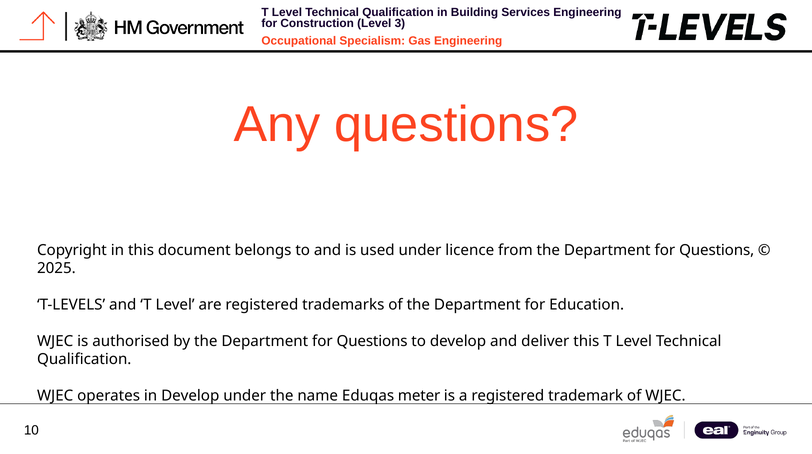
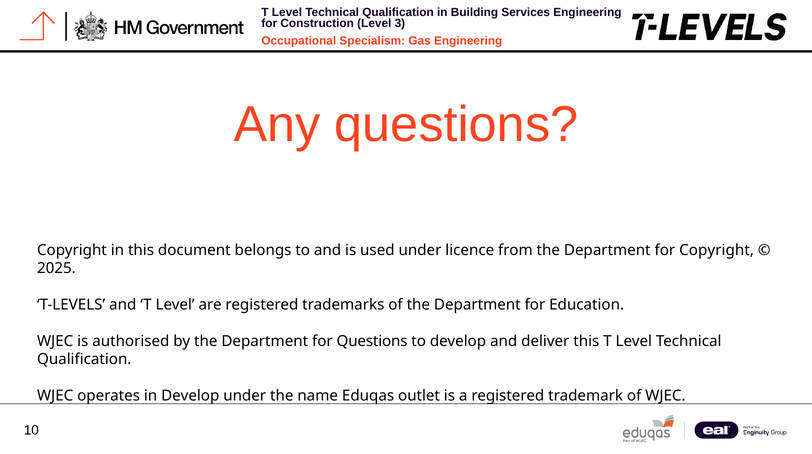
Questions at (717, 250): Questions -> Copyright
meter: meter -> outlet
